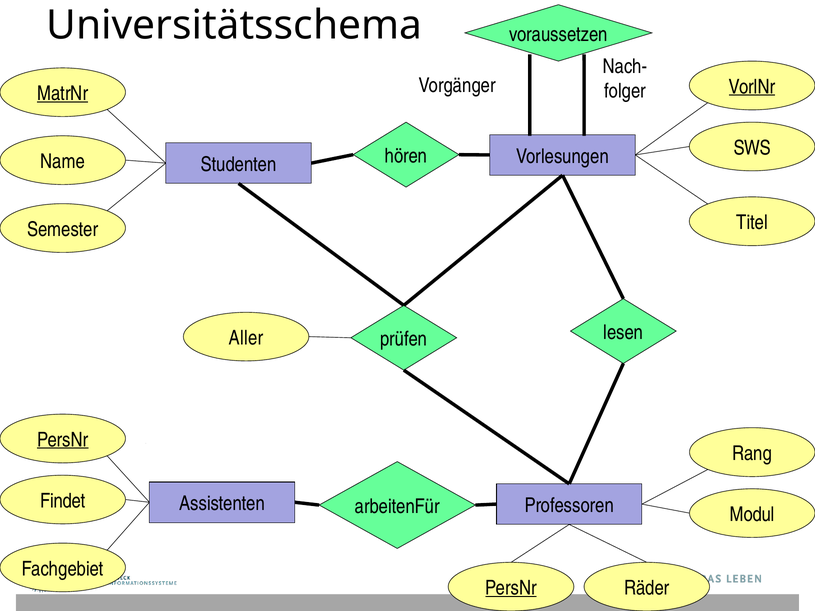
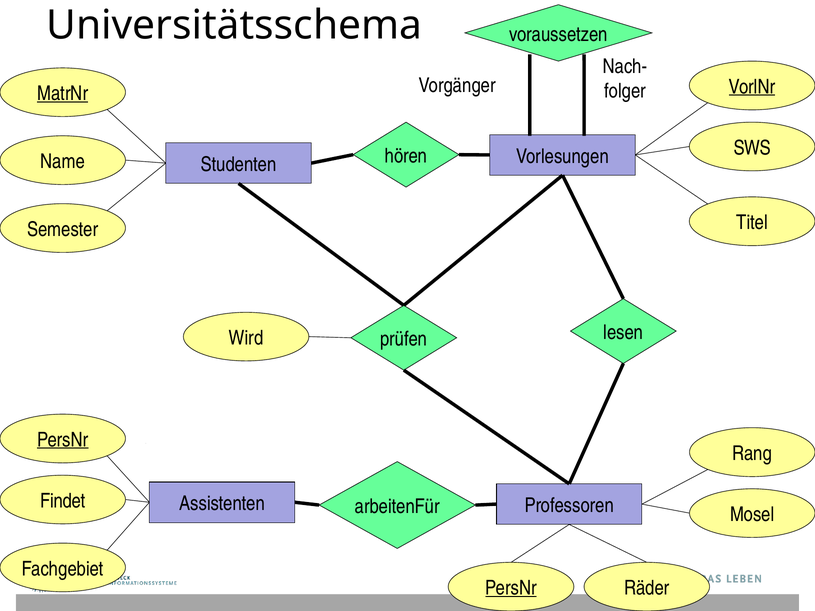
Aller: Aller -> Wird
Modul: Modul -> Mosel
